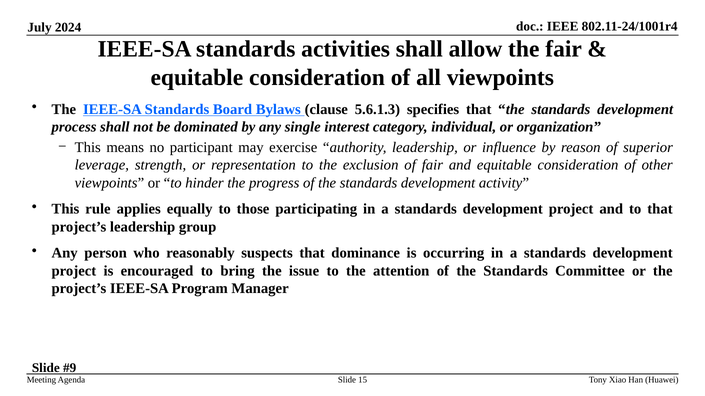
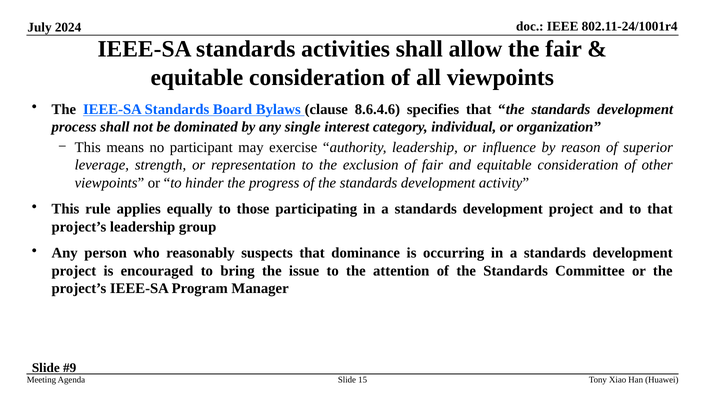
5.6.1.3: 5.6.1.3 -> 8.6.4.6
